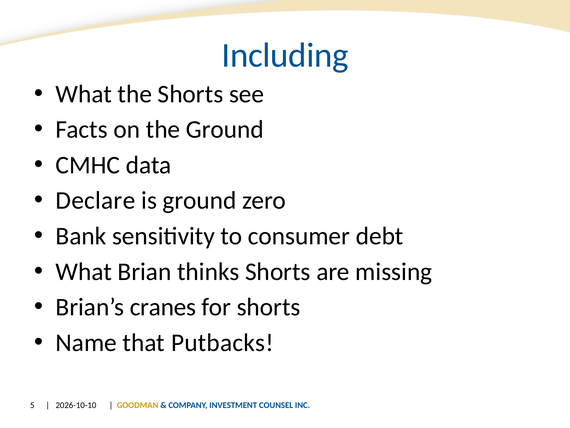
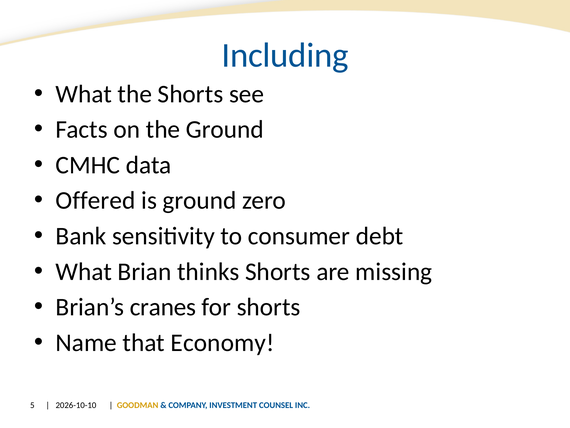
Declare: Declare -> Offered
Putbacks: Putbacks -> Economy
